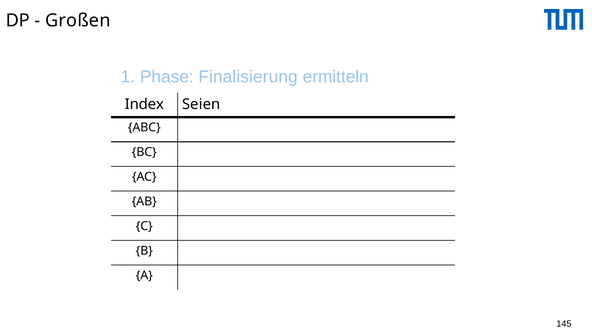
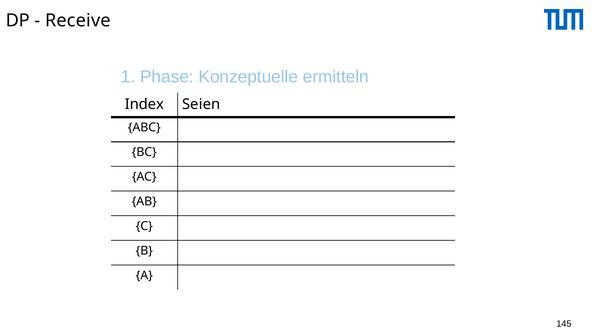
Großen: Großen -> Receive
Finalisierung: Finalisierung -> Konzeptuelle
